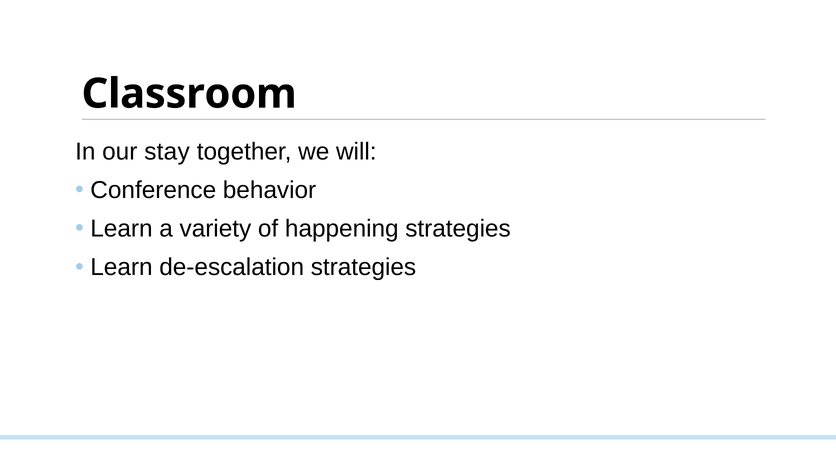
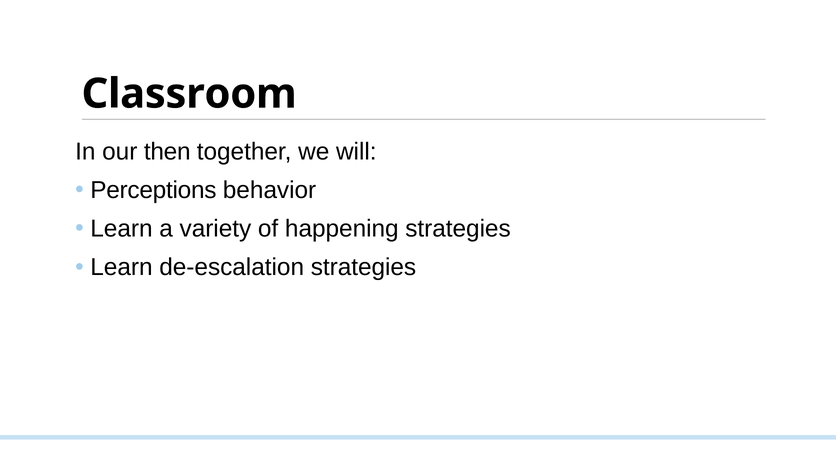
stay: stay -> then
Conference: Conference -> Perceptions
